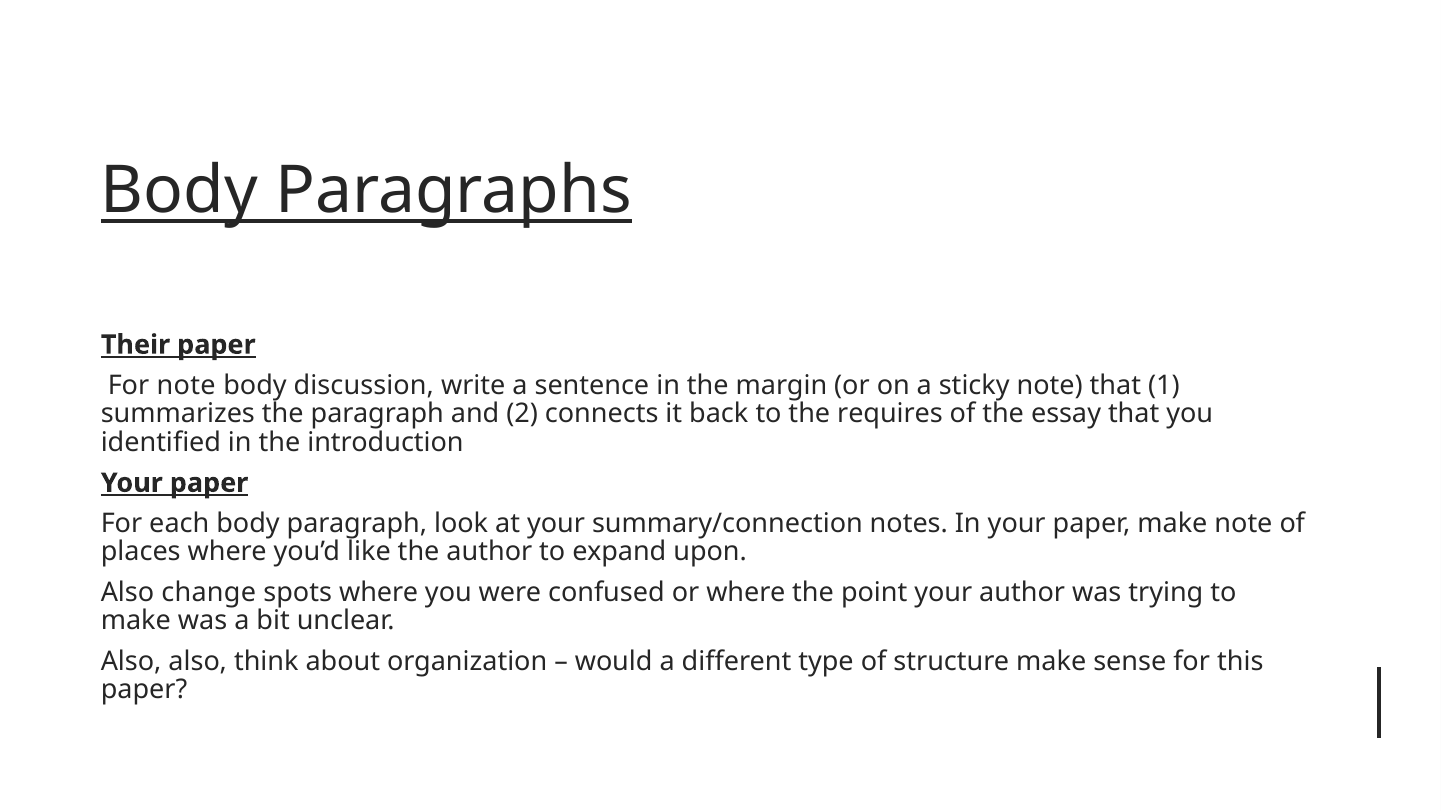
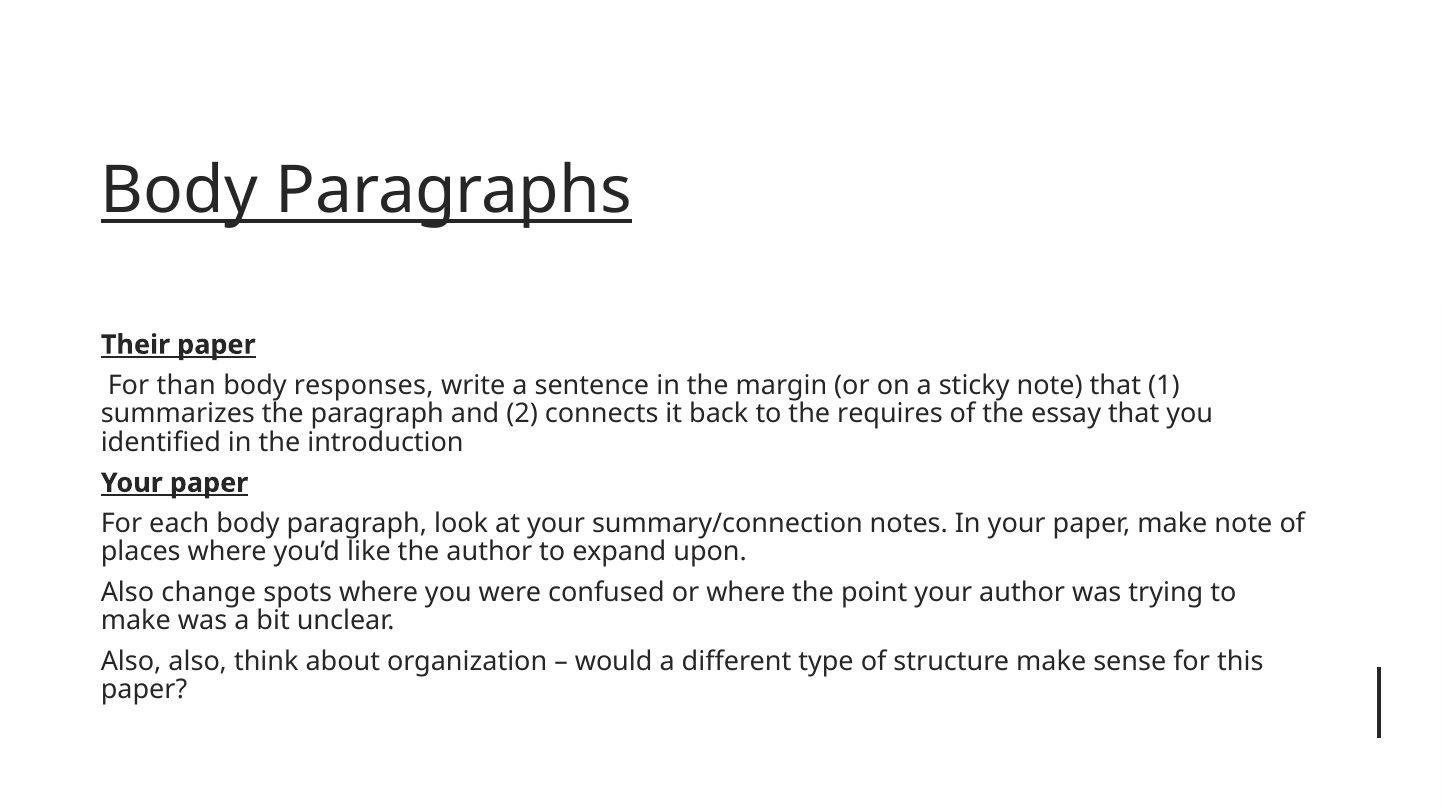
For note: note -> than
discussion: discussion -> responses
